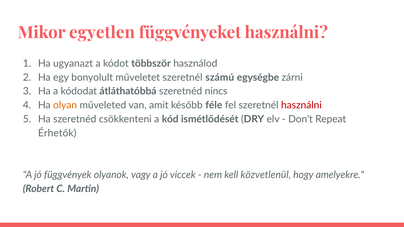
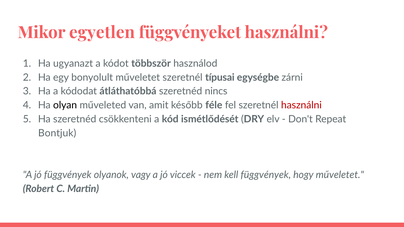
számú: számú -> típusai
olyan colour: orange -> black
Érhetők: Érhetők -> Bontjuk
kell közvetlenül: közvetlenül -> függvények
hogy amelyekre: amelyekre -> műveletet
